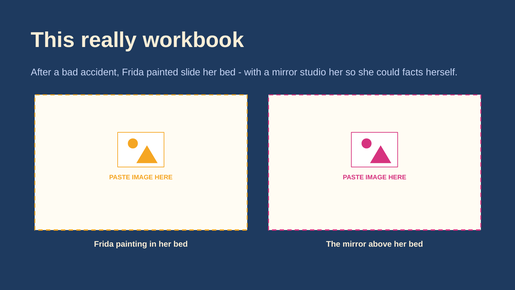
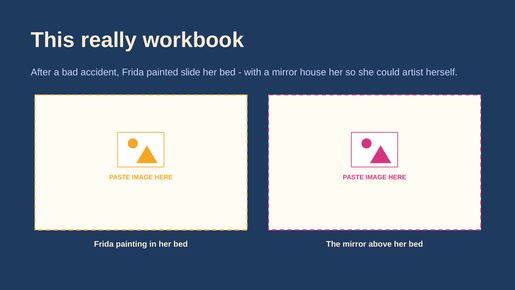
studio: studio -> house
facts: facts -> artist
